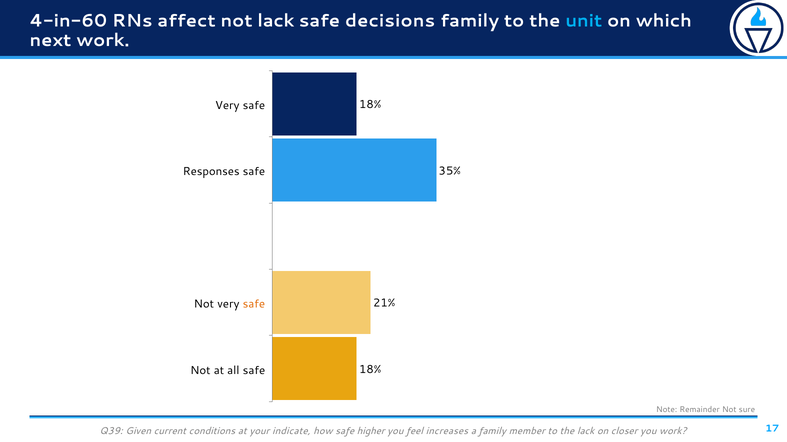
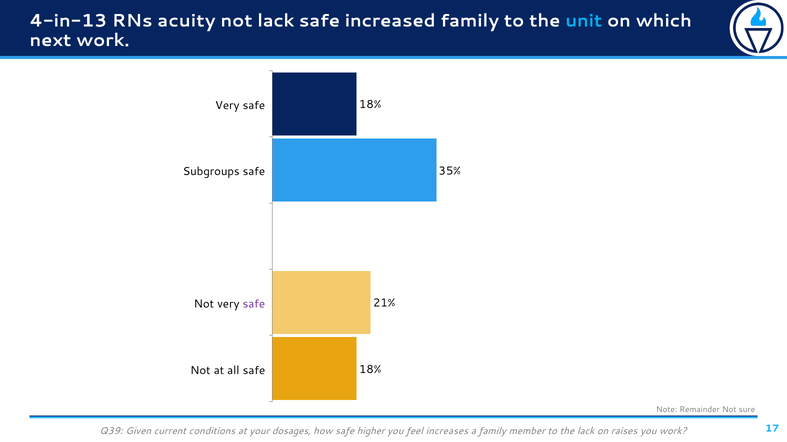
4-in-60: 4-in-60 -> 4-in-13
affect: affect -> acuity
decisions: decisions -> increased
Responses: Responses -> Subgroups
safe at (254, 305) colour: orange -> purple
indicate: indicate -> dosages
closer: closer -> raises
